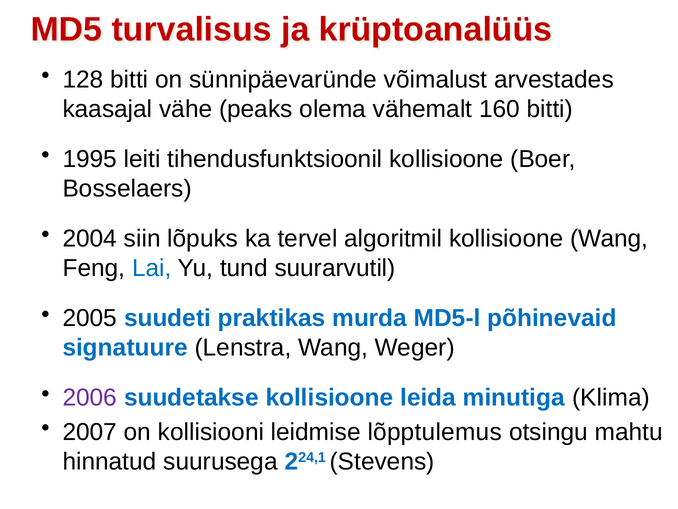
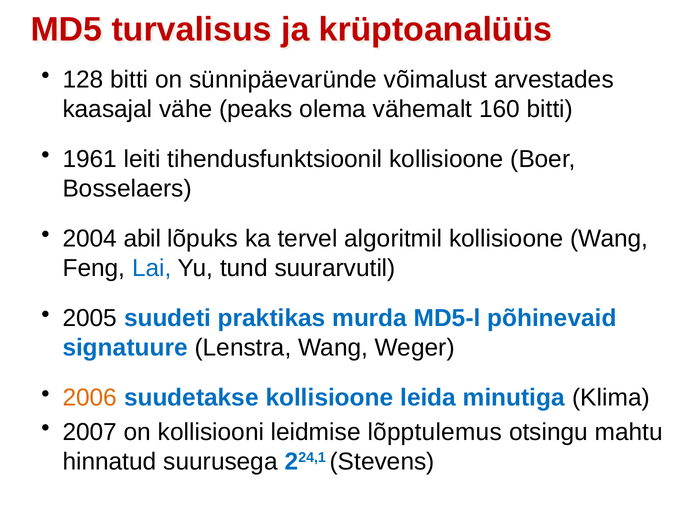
1995: 1995 -> 1961
siin: siin -> abil
2006 colour: purple -> orange
